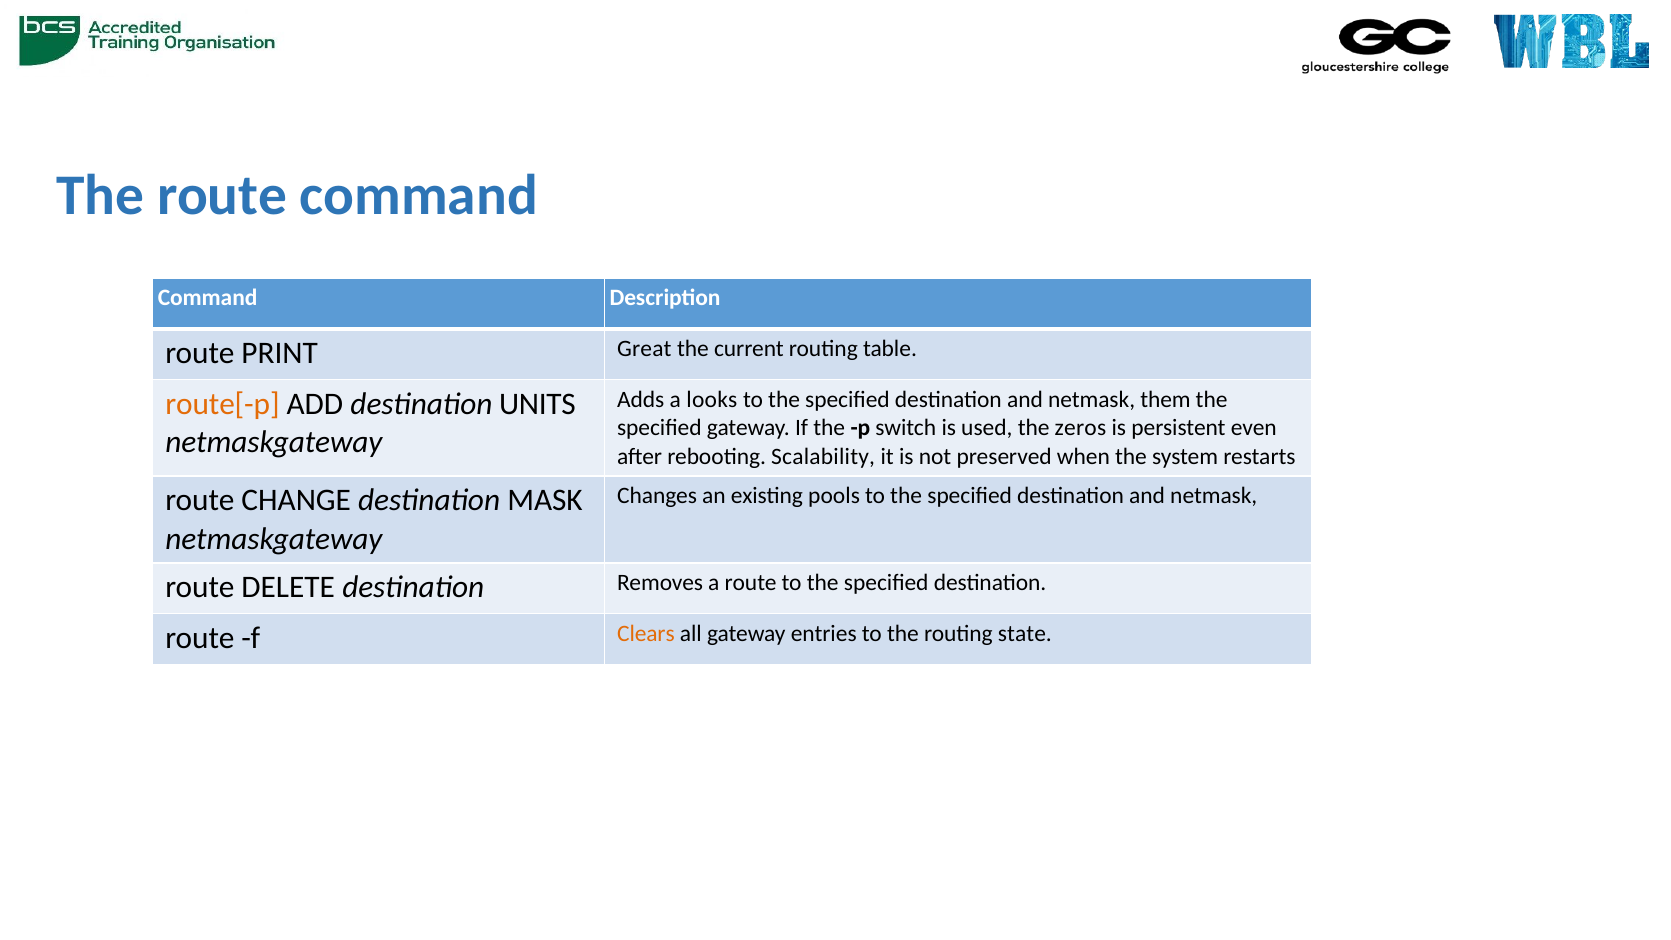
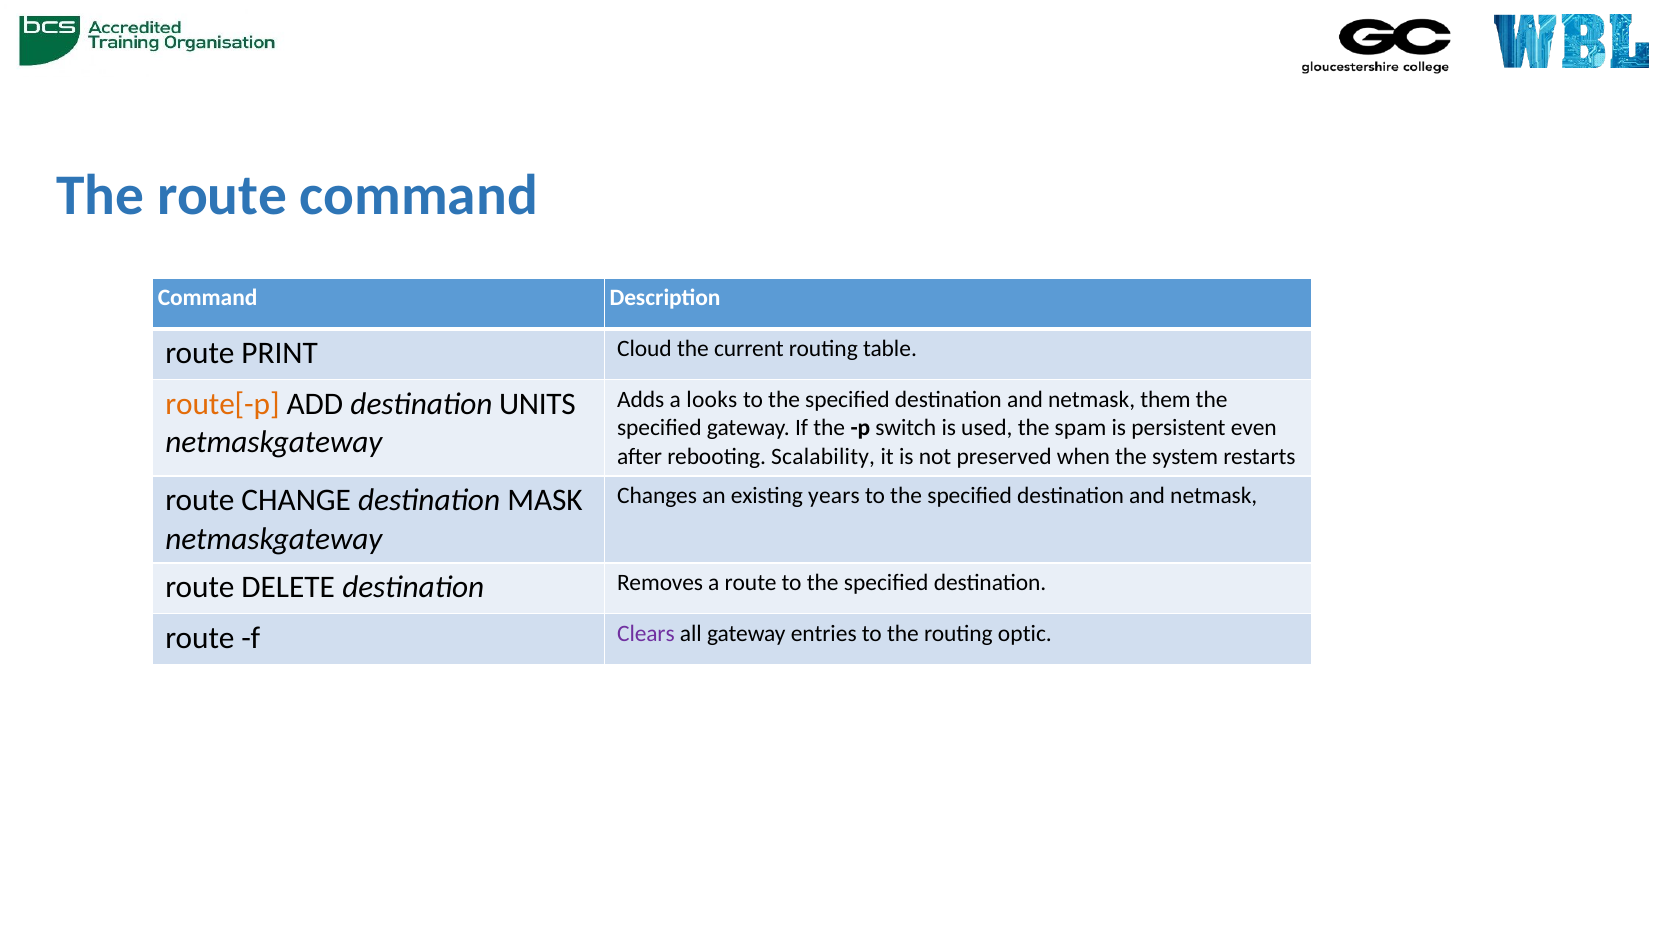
Great: Great -> Cloud
zeros: zeros -> spam
pools: pools -> years
Clears colour: orange -> purple
state: state -> optic
